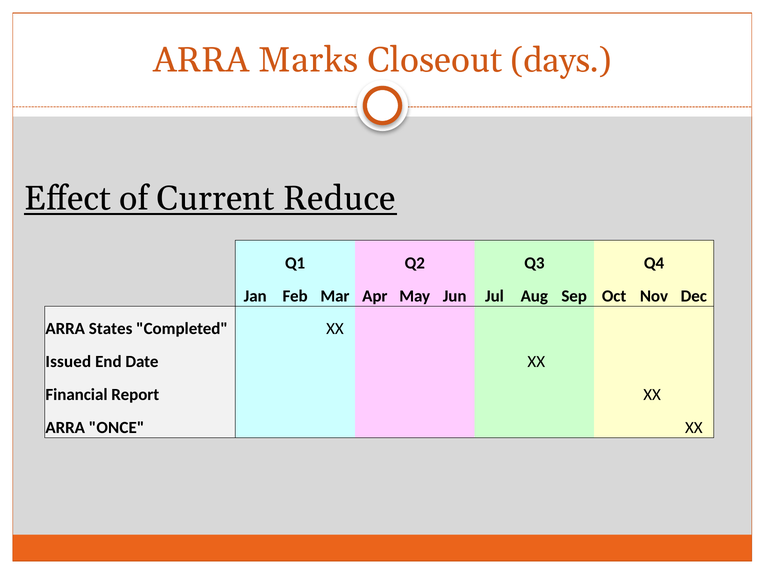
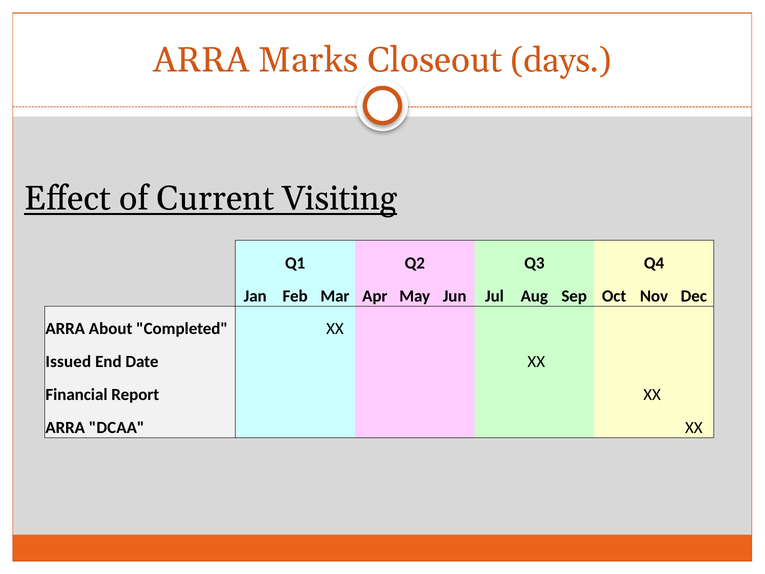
Reduce: Reduce -> Visiting
States: States -> About
ONCE: ONCE -> DCAA
